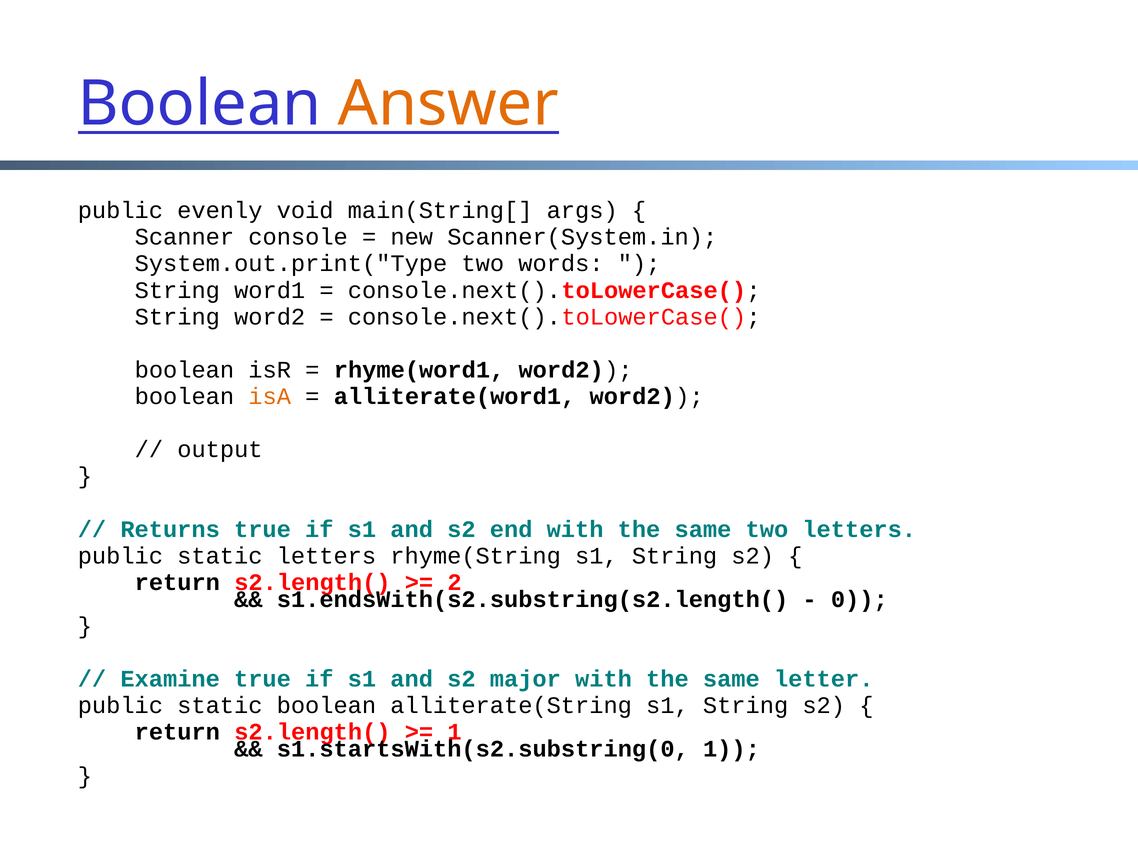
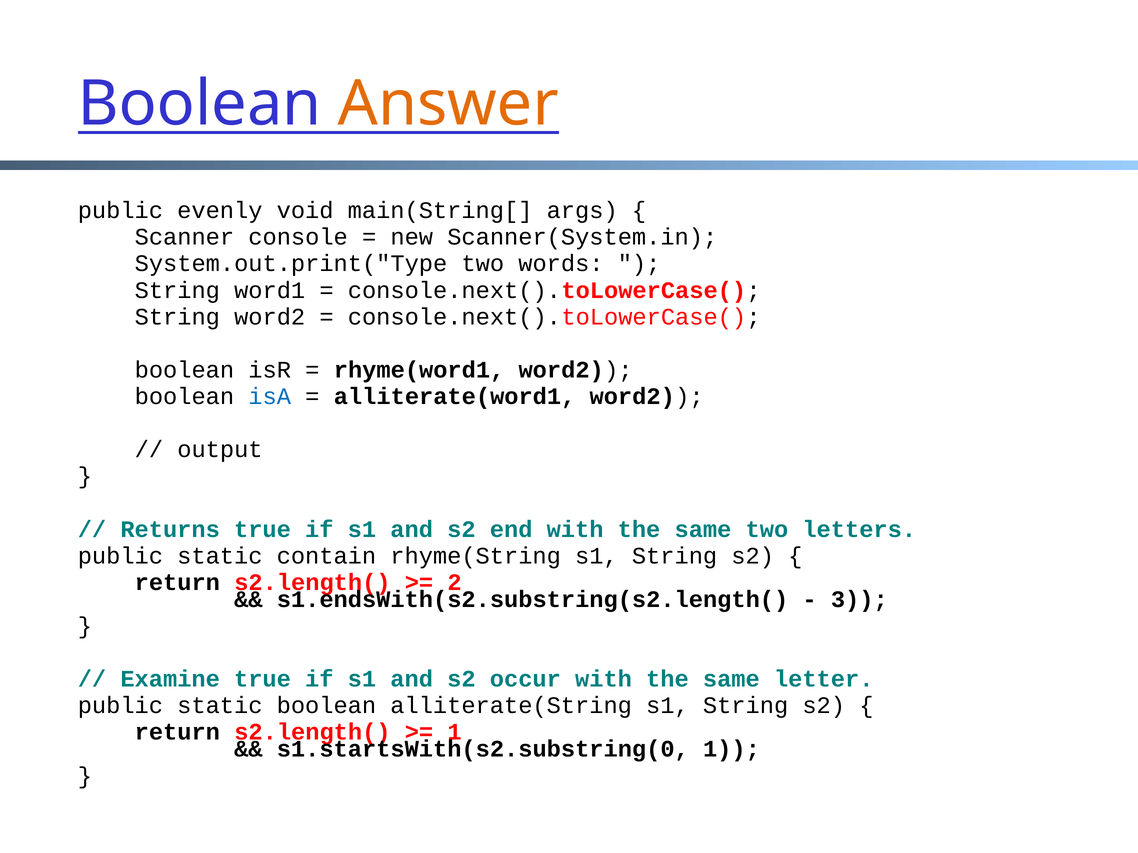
isA colour: orange -> blue
static letters: letters -> contain
0: 0 -> 3
major: major -> occur
